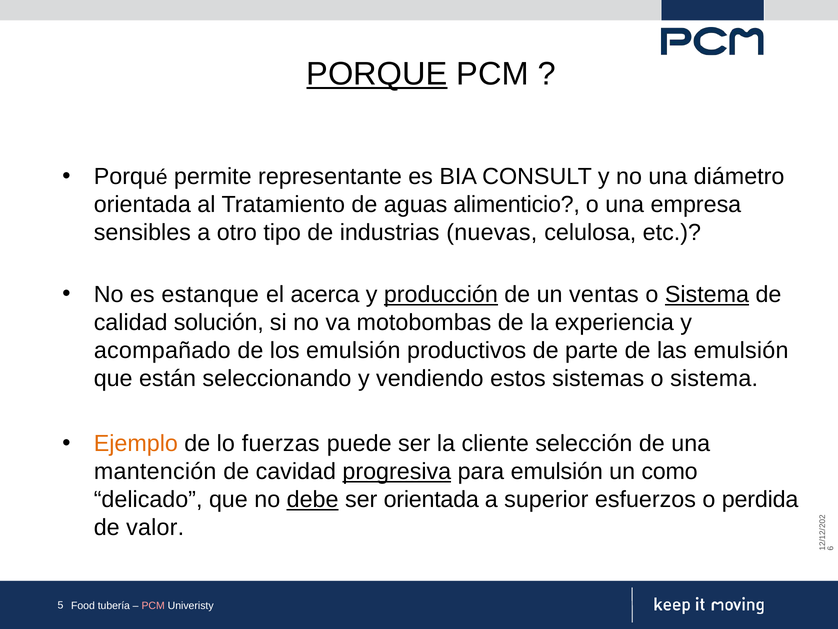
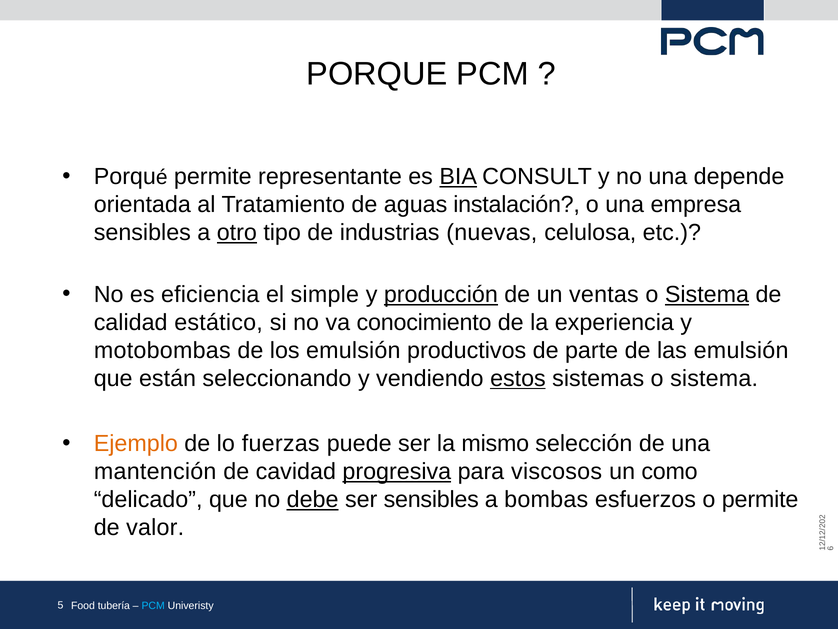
PORQUE underline: present -> none
BIA underline: none -> present
diámetro: diámetro -> depende
alimenticio: alimenticio -> instalación
otro underline: none -> present
estanque: estanque -> eficiencia
acerca: acerca -> simple
solución: solución -> estático
motobombas: motobombas -> conocimiento
acompañado: acompañado -> motobombas
estos underline: none -> present
cliente: cliente -> mismo
para emulsión: emulsión -> viscosos
ser orientada: orientada -> sensibles
superior: superior -> bombas
o perdida: perdida -> permite
PCM at (153, 605) colour: pink -> light blue
